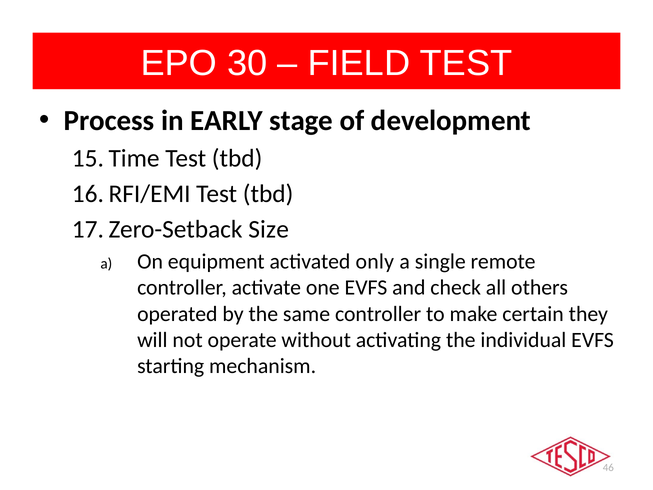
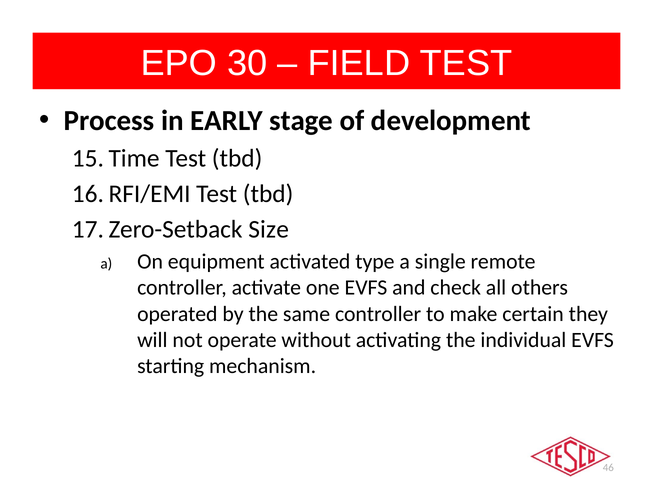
only: only -> type
